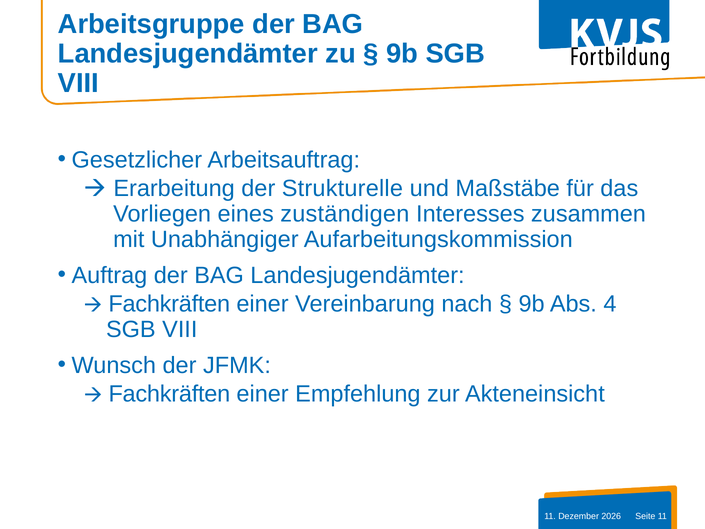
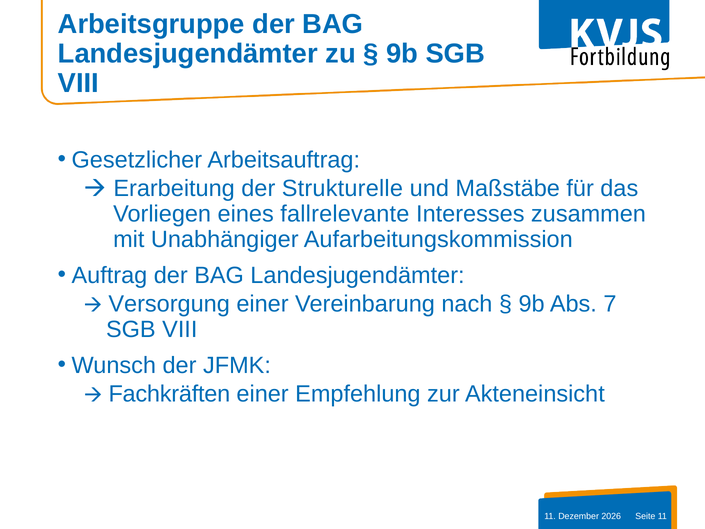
zuständigen: zuständigen -> fallrelevante
Fachkräften at (169, 304): Fachkräften -> Versorgung
4: 4 -> 7
